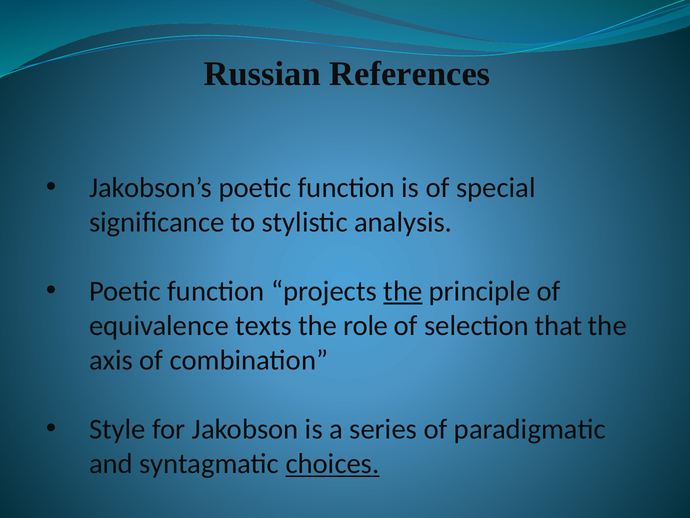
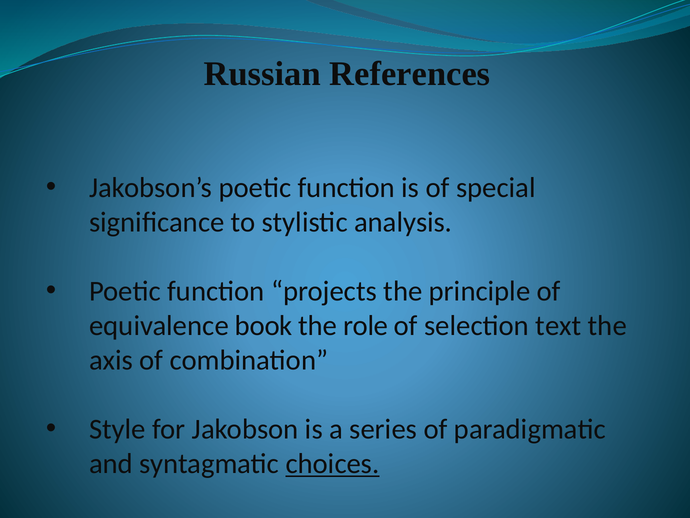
the at (403, 291) underline: present -> none
texts: texts -> book
that: that -> text
